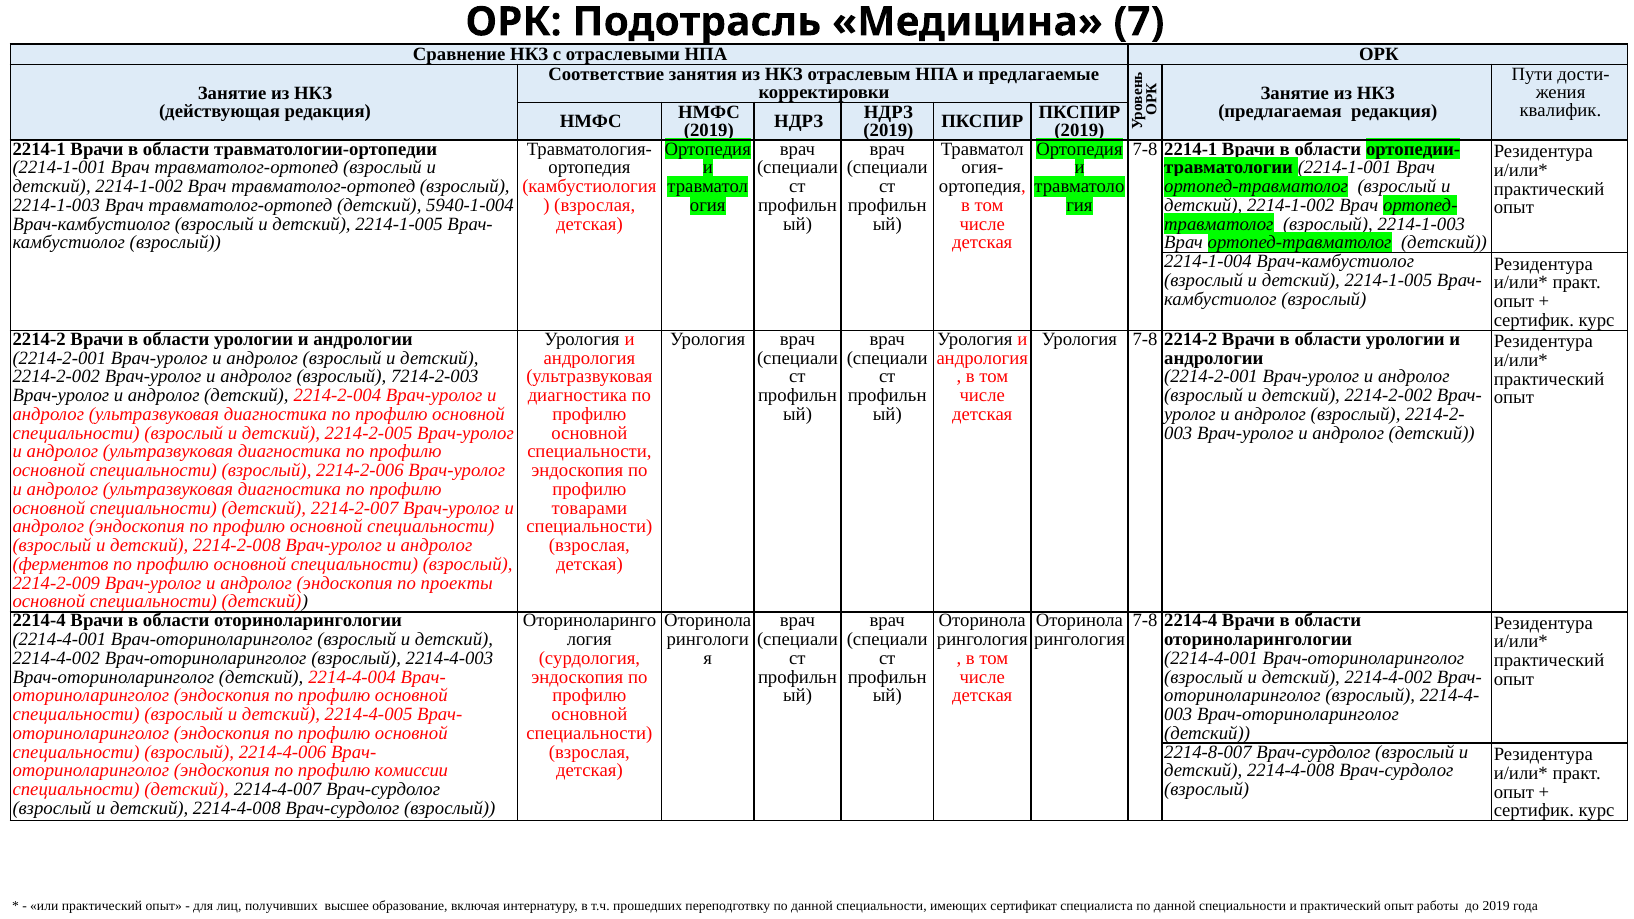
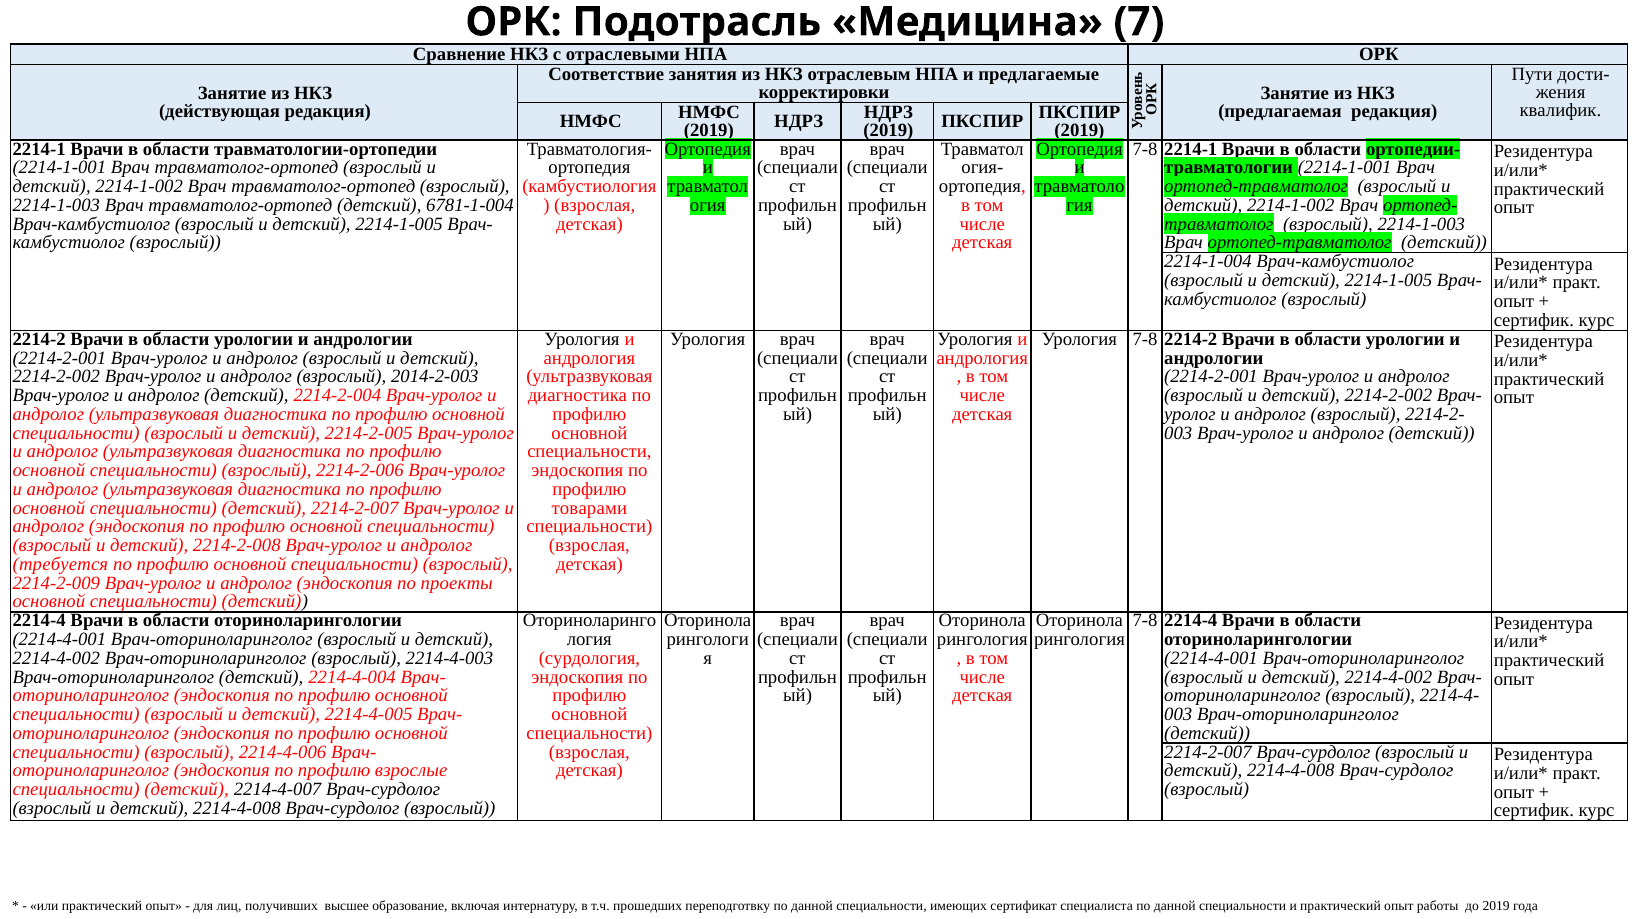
5940-1-004: 5940-1-004 -> 6781-1-004
7214-2-003: 7214-2-003 -> 2014-2-003
ферментов: ферментов -> требуется
2214-8-007 at (1208, 752): 2214-8-007 -> 2214-2-007
комиссии: комиссии -> взрослые
